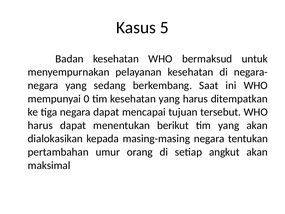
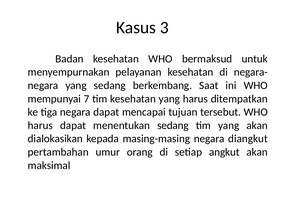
5: 5 -> 3
0: 0 -> 7
menentukan berikut: berikut -> sedang
tentukan: tentukan -> diangkut
